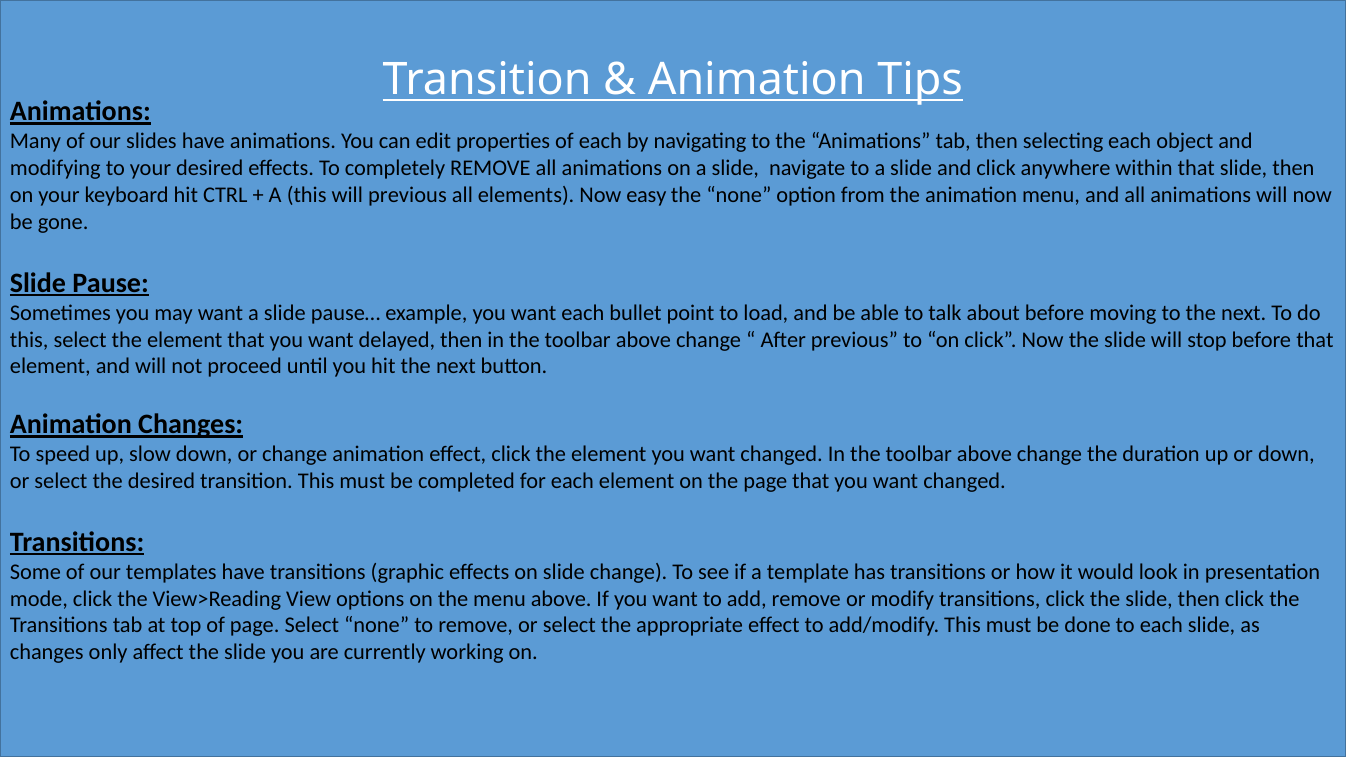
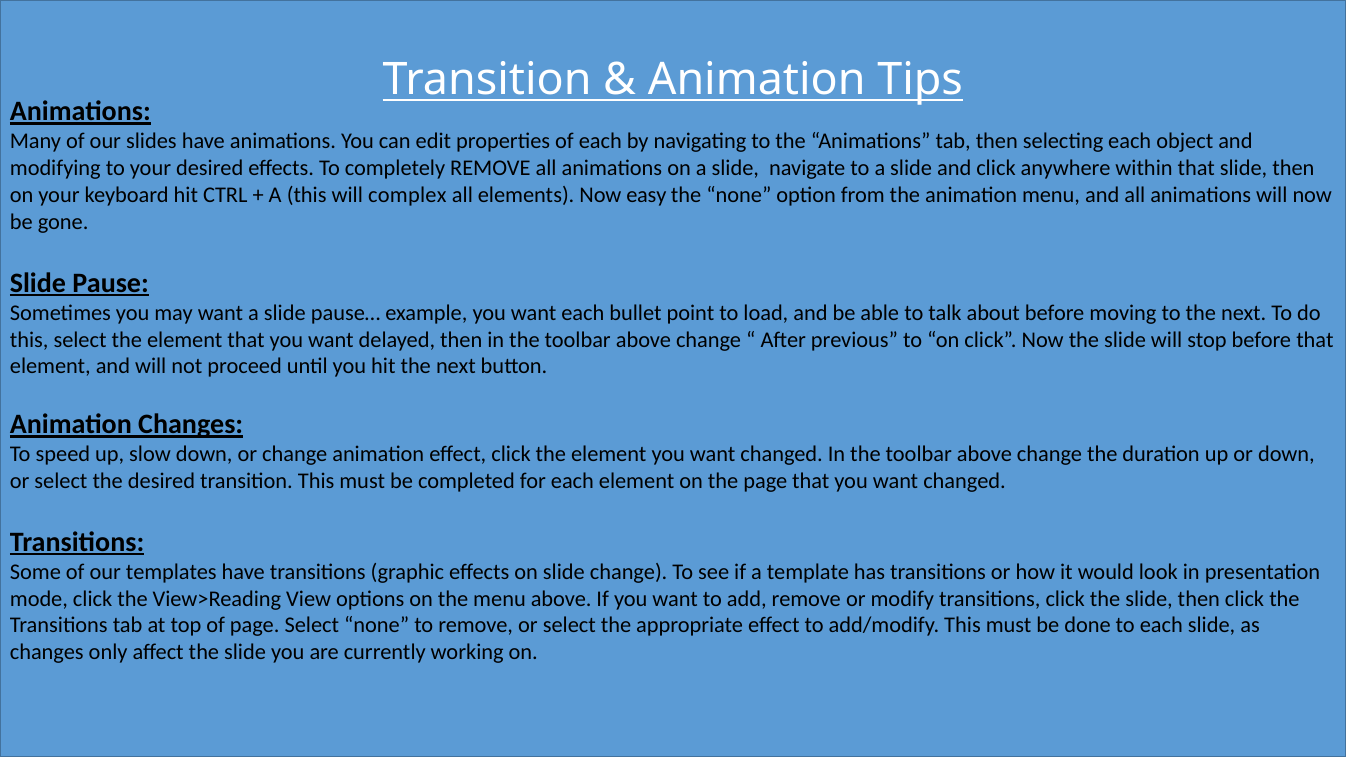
will previous: previous -> complex
